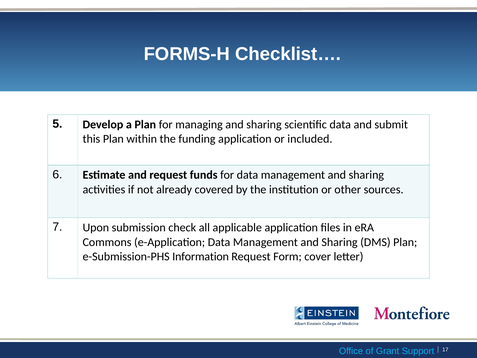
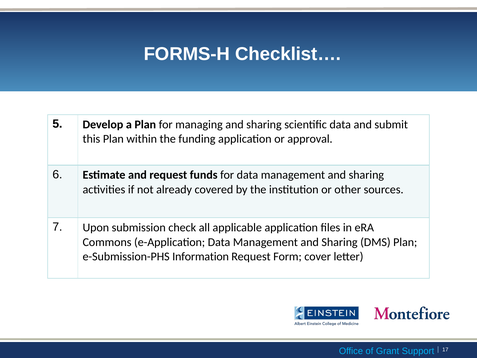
included: included -> approval
